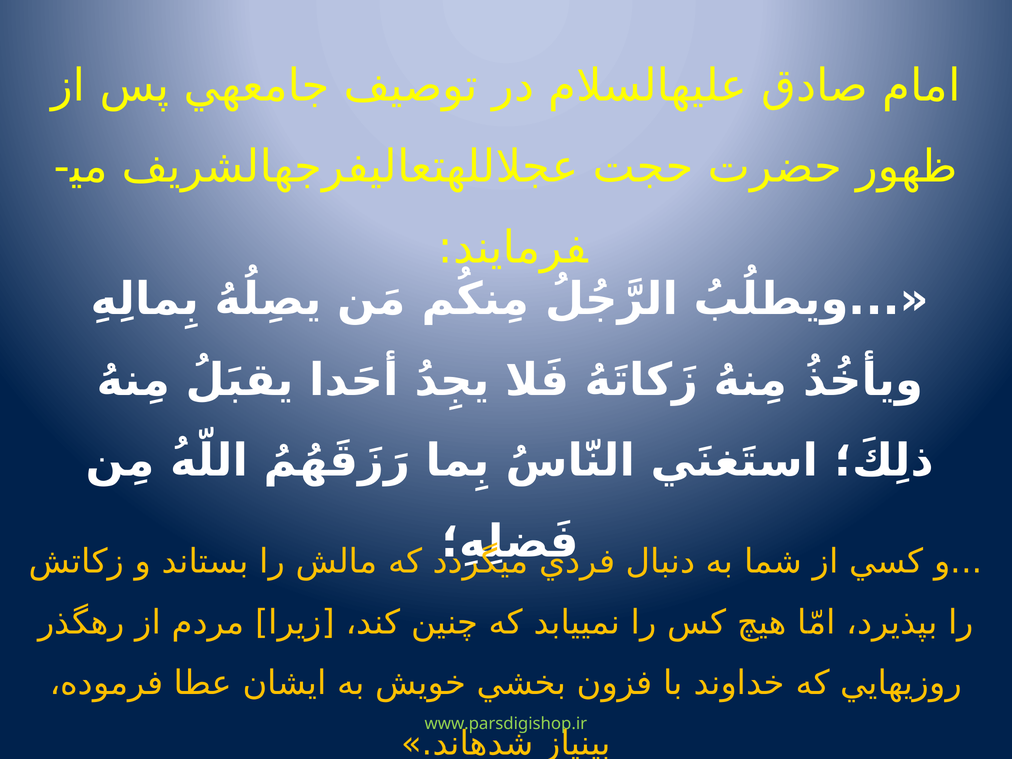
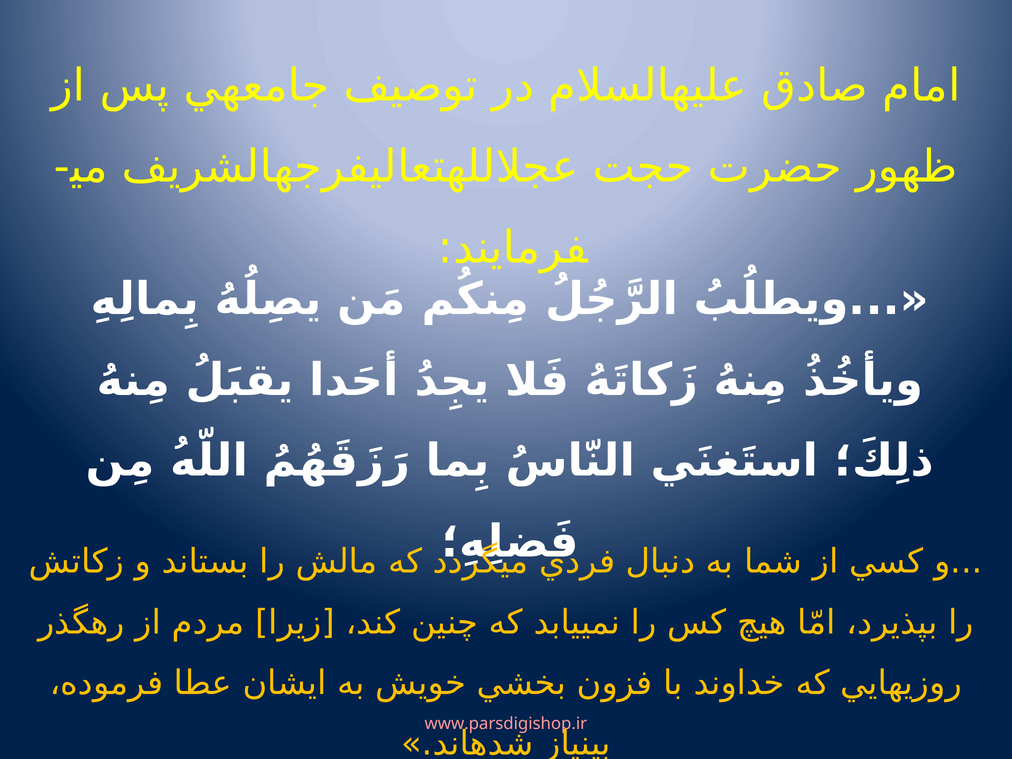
www.parsdigishop.ir colour: light green -> pink
